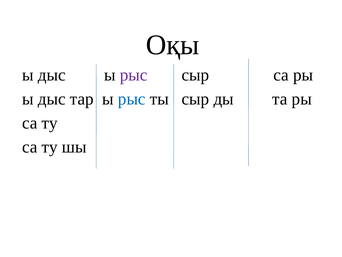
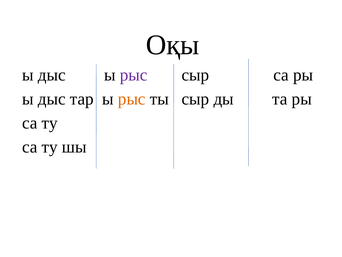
рыс at (132, 99) colour: blue -> orange
